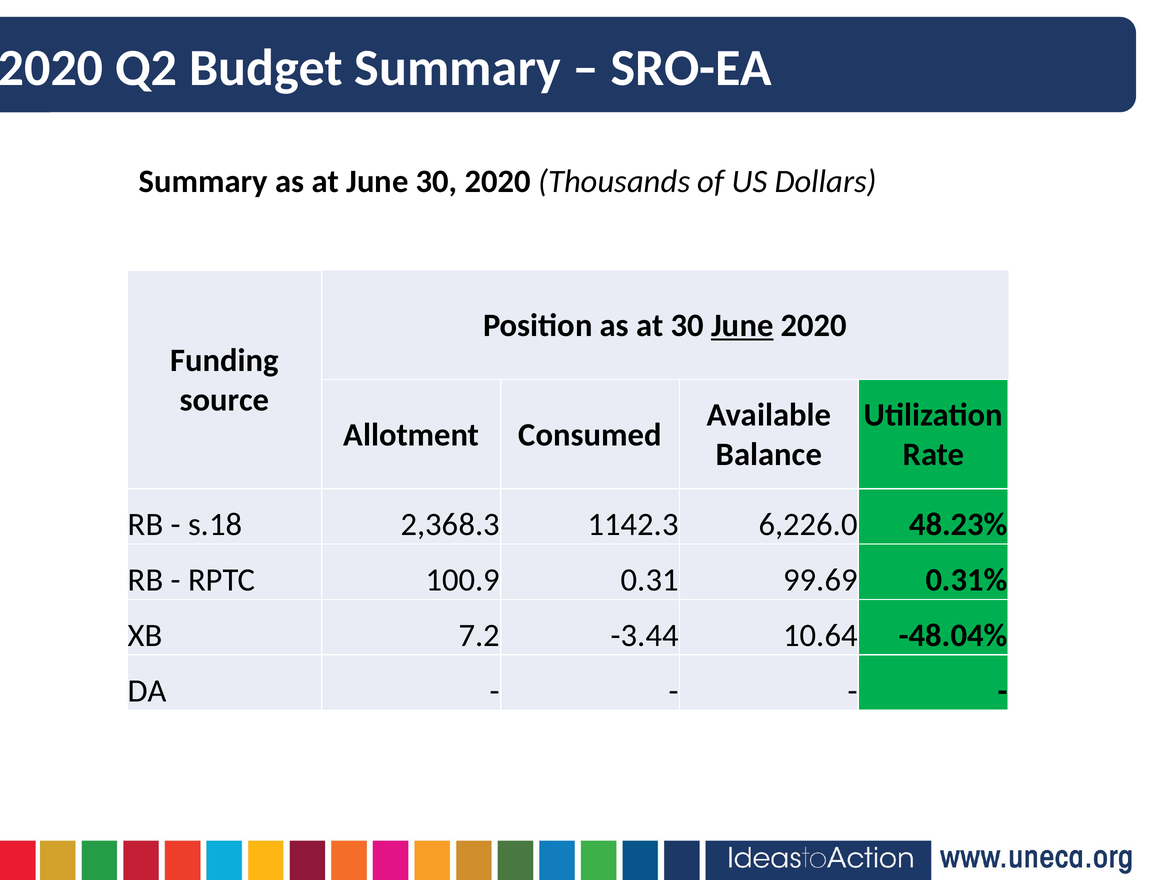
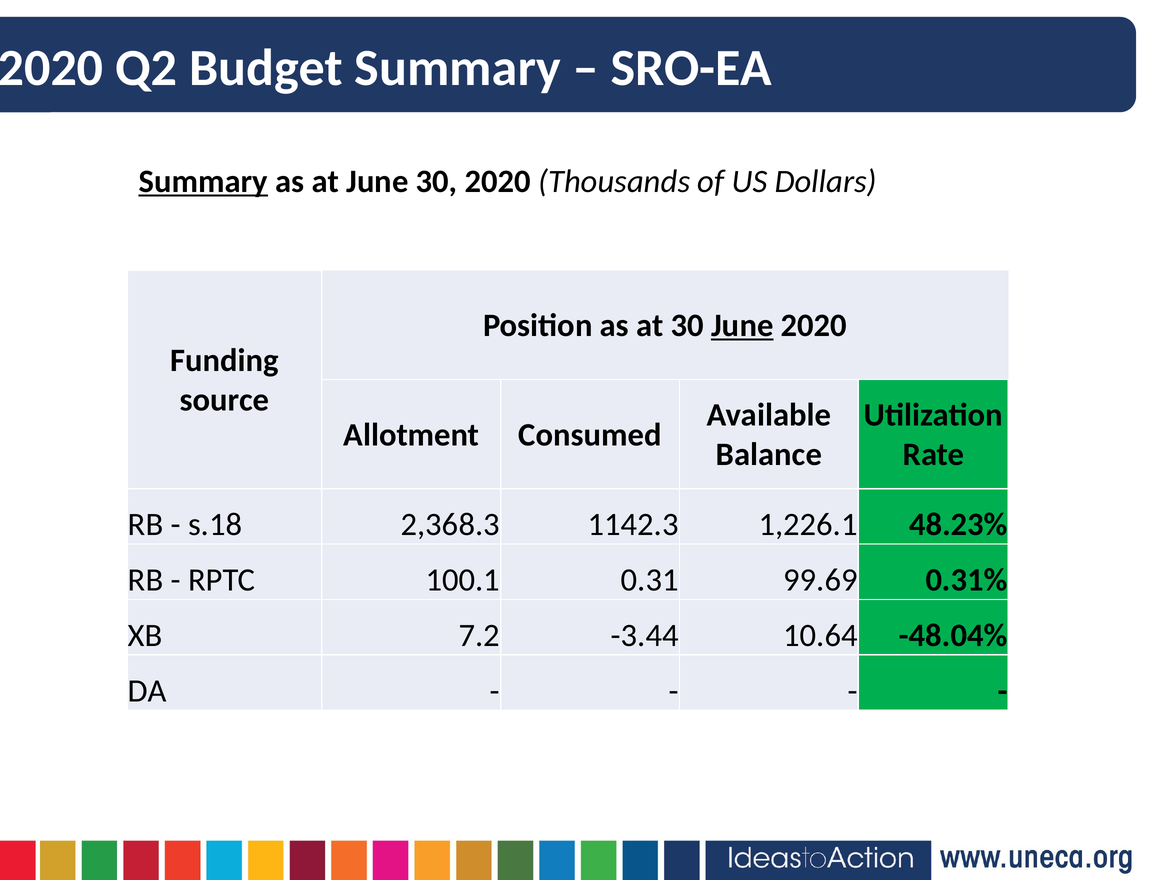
Summary at (203, 181) underline: none -> present
6,226.0: 6,226.0 -> 1,226.1
100.9: 100.9 -> 100.1
